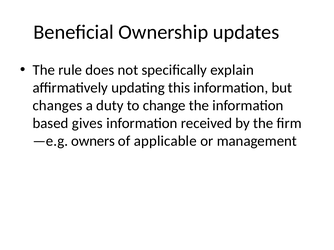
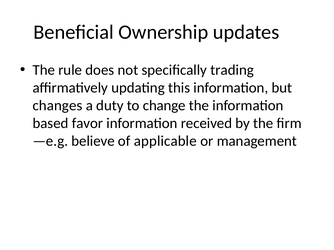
explain: explain -> trading
gives: gives -> favor
owners: owners -> believe
